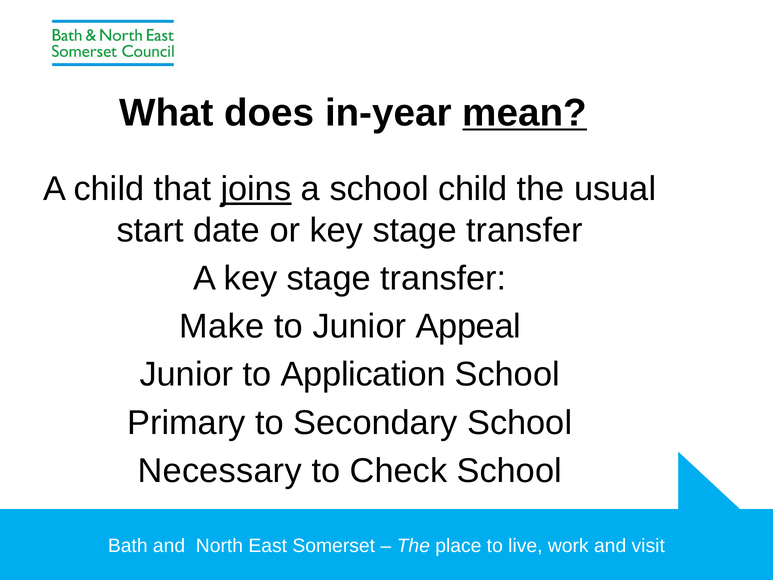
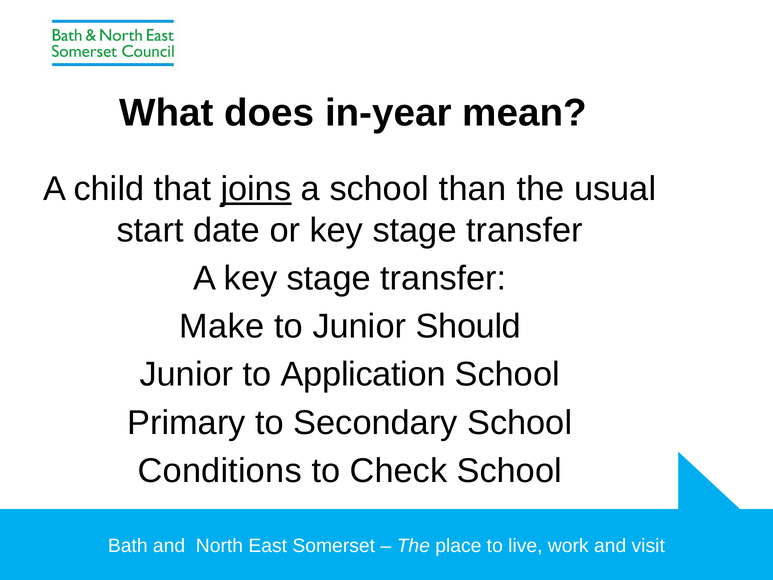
mean underline: present -> none
school child: child -> than
Appeal: Appeal -> Should
Necessary: Necessary -> Conditions
